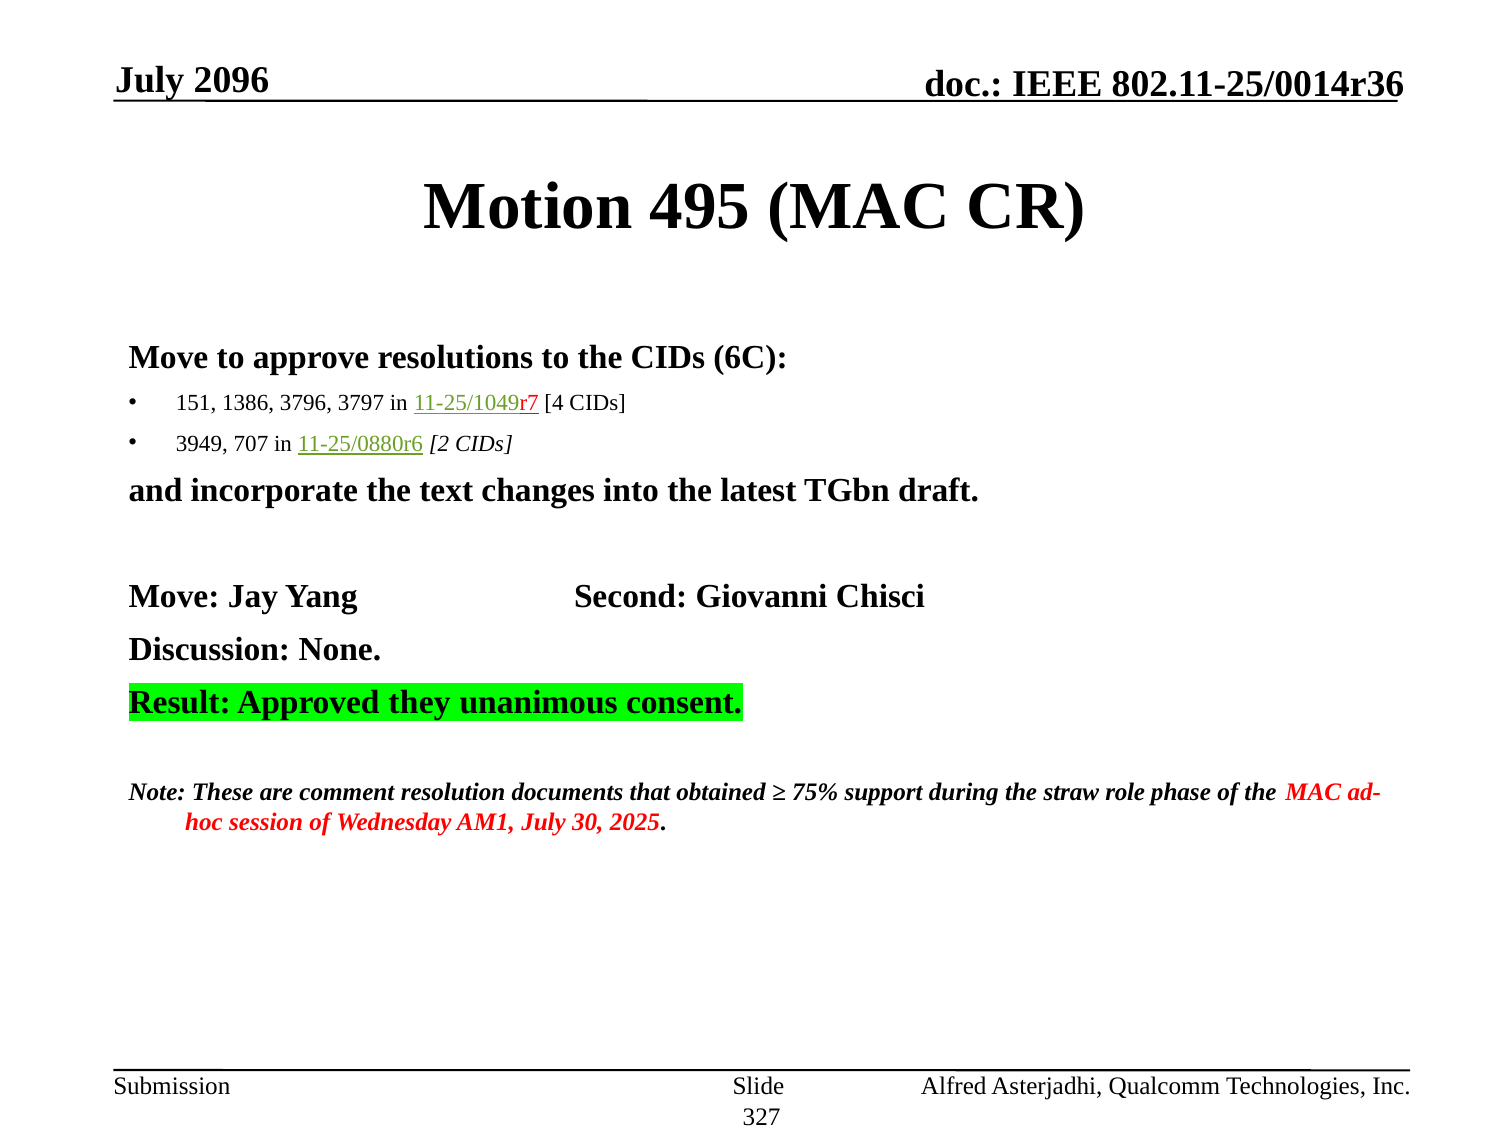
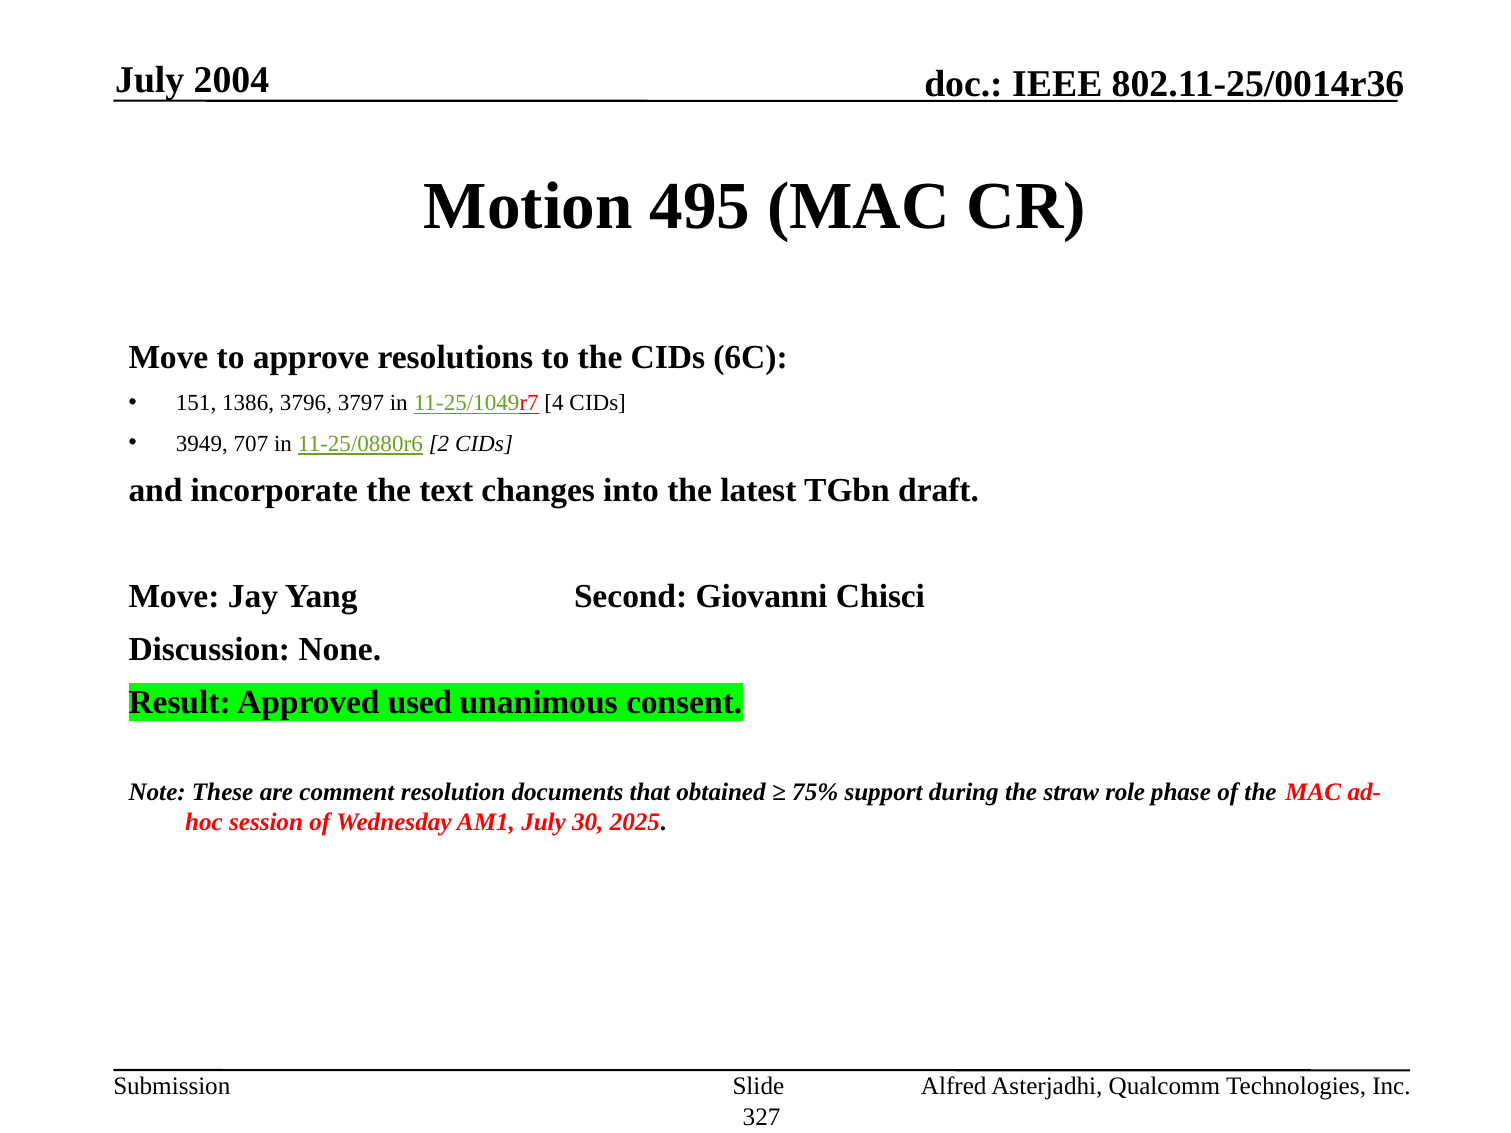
2096: 2096 -> 2004
they: they -> used
